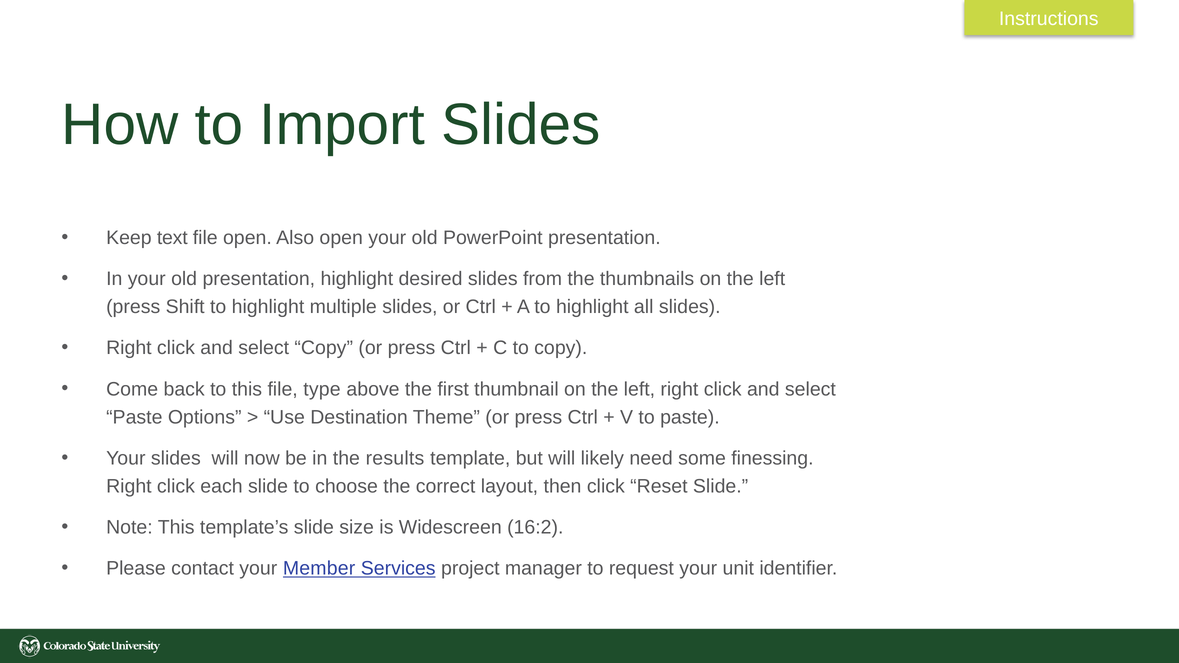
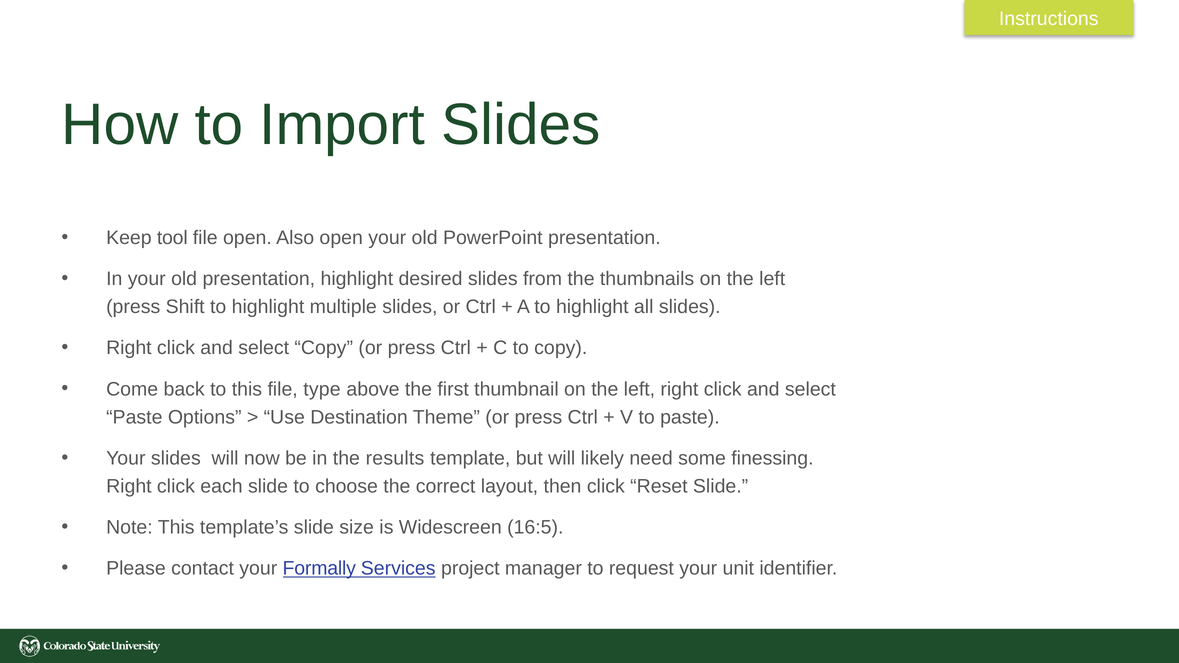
text: text -> tool
16:2: 16:2 -> 16:5
Member: Member -> Formally
